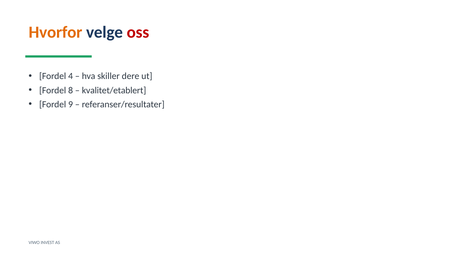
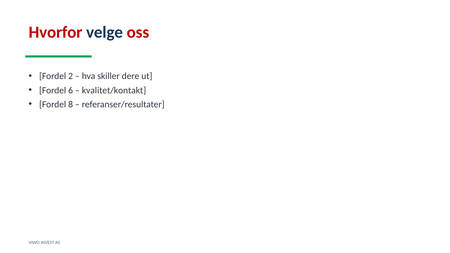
Hvorfor colour: orange -> red
4: 4 -> 2
8: 8 -> 6
kvalitet/etablert: kvalitet/etablert -> kvalitet/kontakt
9: 9 -> 8
